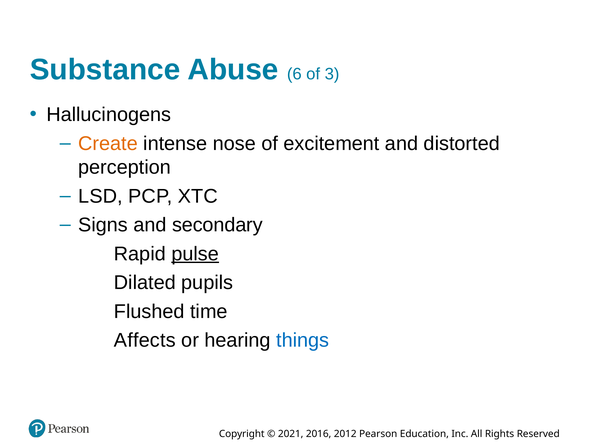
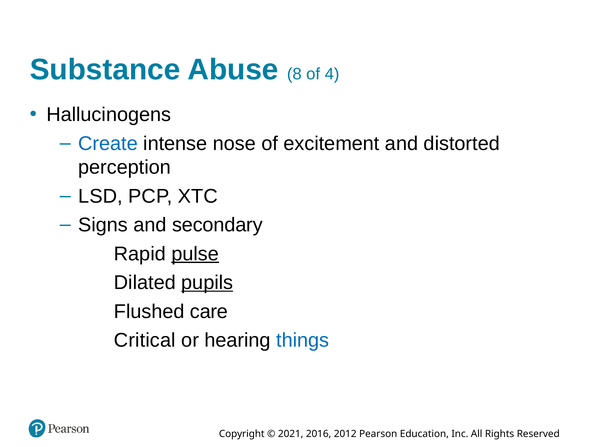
6: 6 -> 8
3: 3 -> 4
Create colour: orange -> blue
pupils underline: none -> present
time: time -> care
Affects: Affects -> Critical
